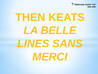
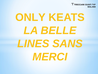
THEN: THEN -> ONLY
